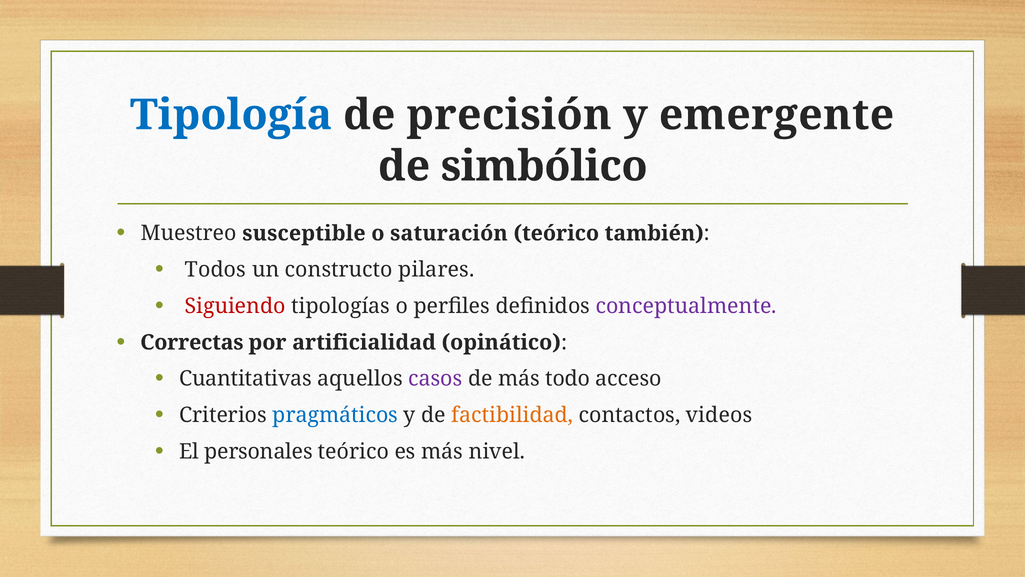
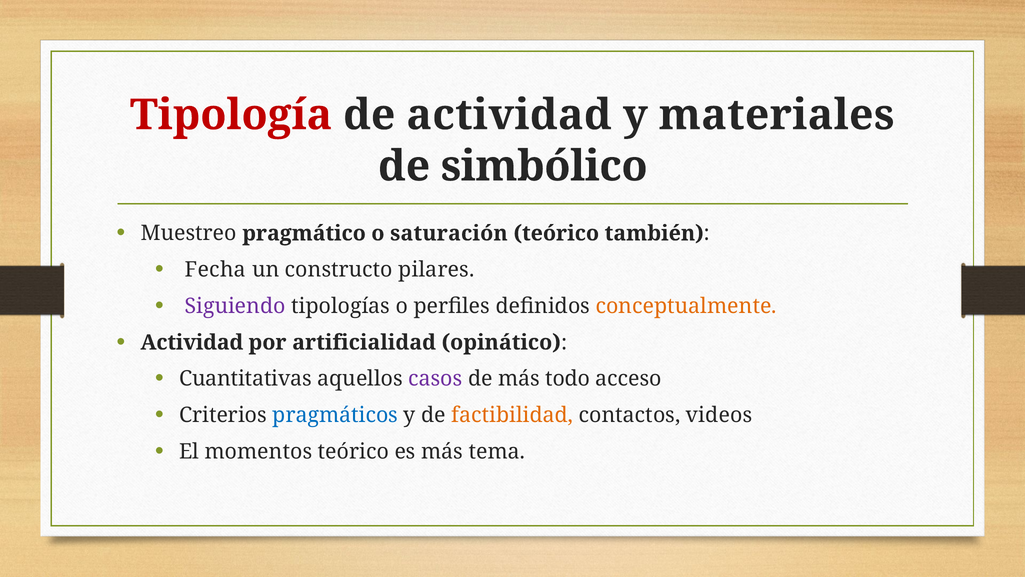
Tipología colour: blue -> red
de precisión: precisión -> actividad
emergente: emergente -> materiales
susceptible: susceptible -> pragmático
Todos: Todos -> Fecha
Siguiendo colour: red -> purple
conceptualmente colour: purple -> orange
Correctas at (192, 342): Correctas -> Actividad
personales: personales -> momentos
nivel: nivel -> tema
